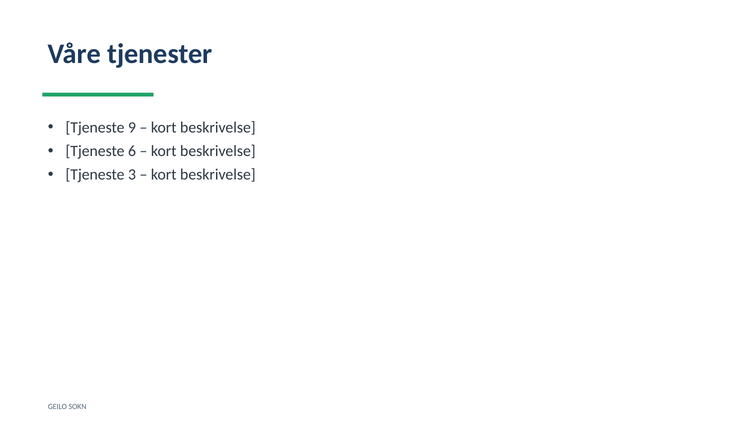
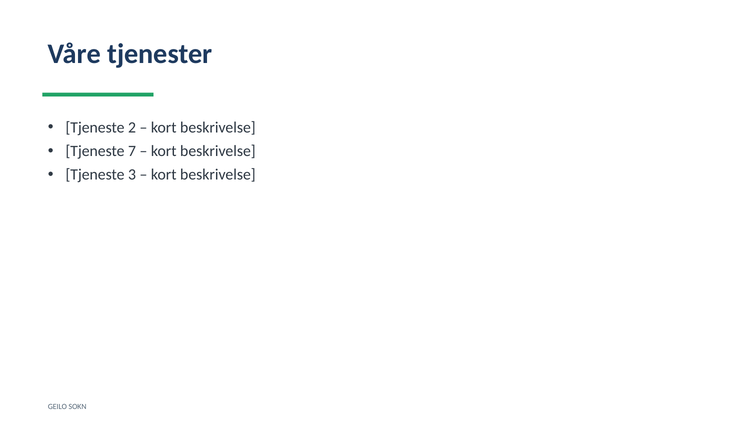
9: 9 -> 2
6: 6 -> 7
